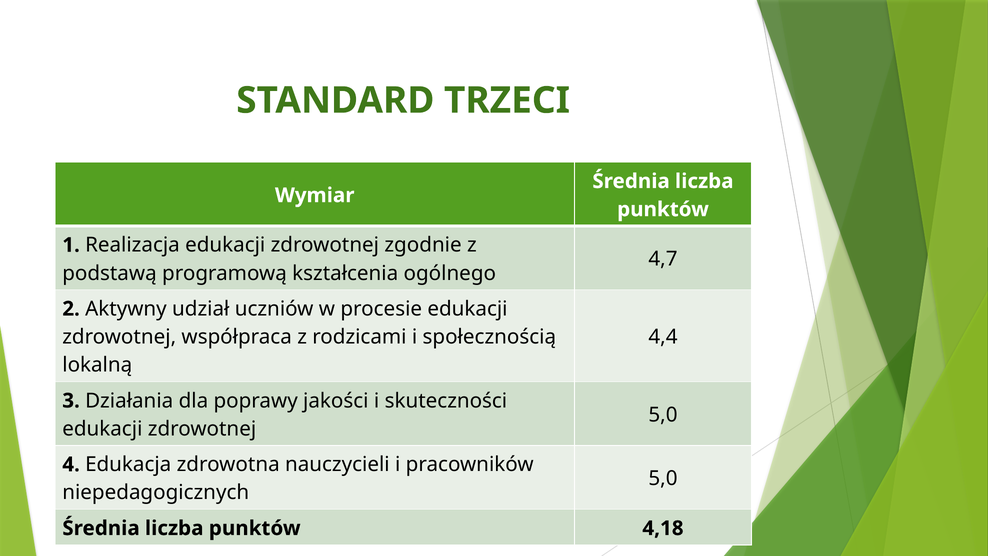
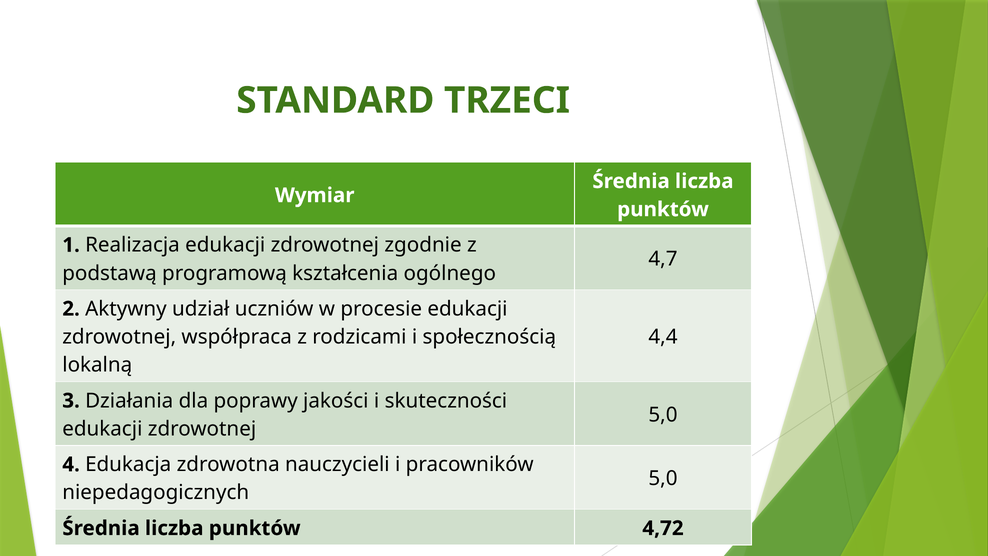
4,18: 4,18 -> 4,72
